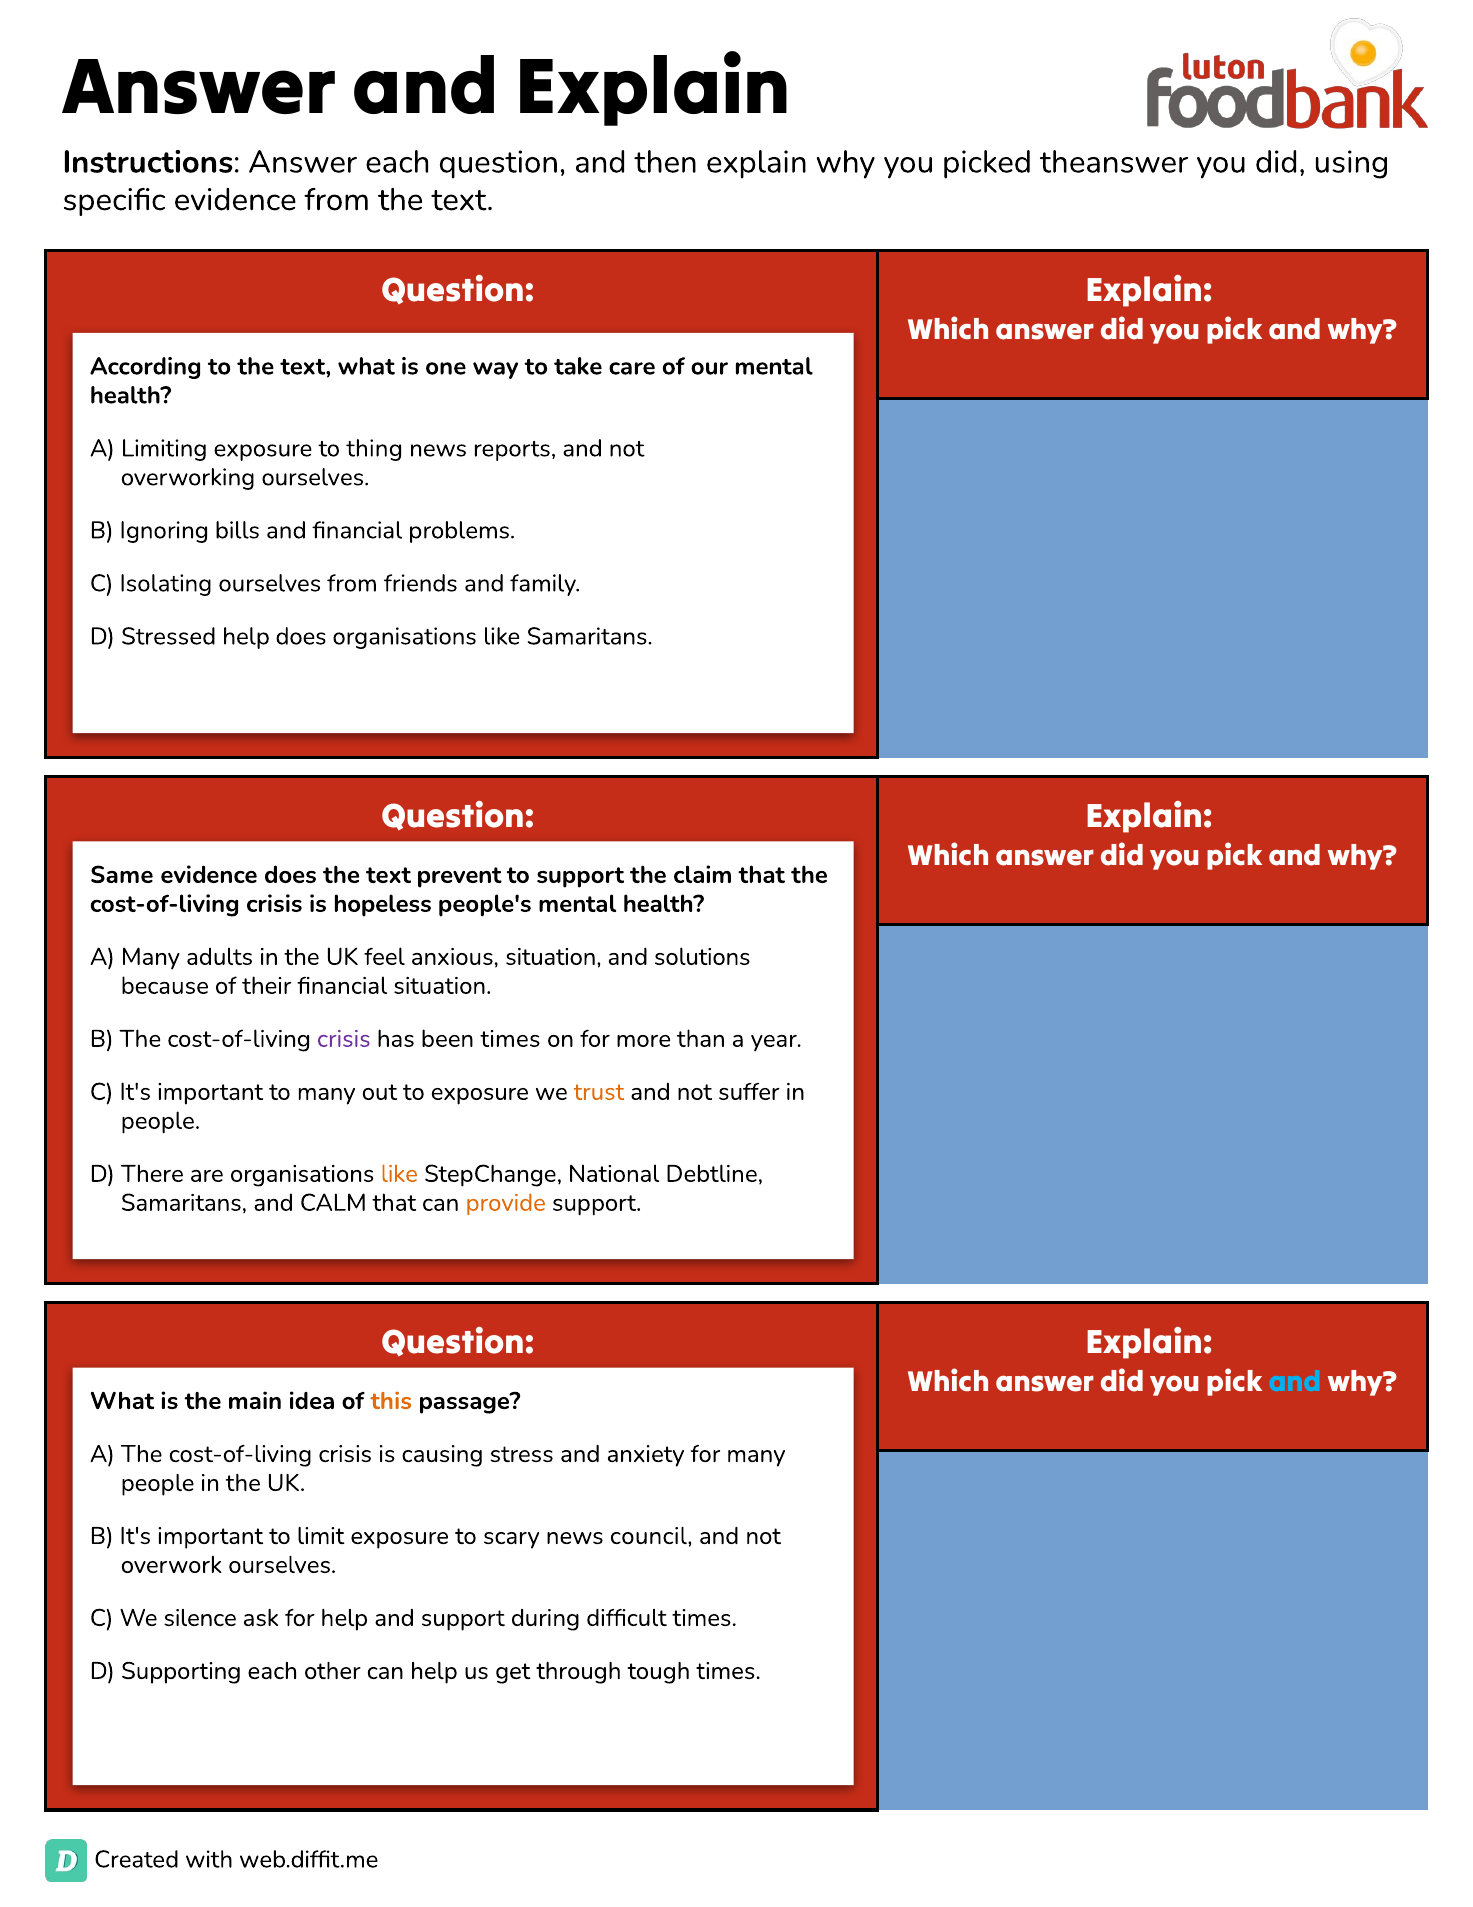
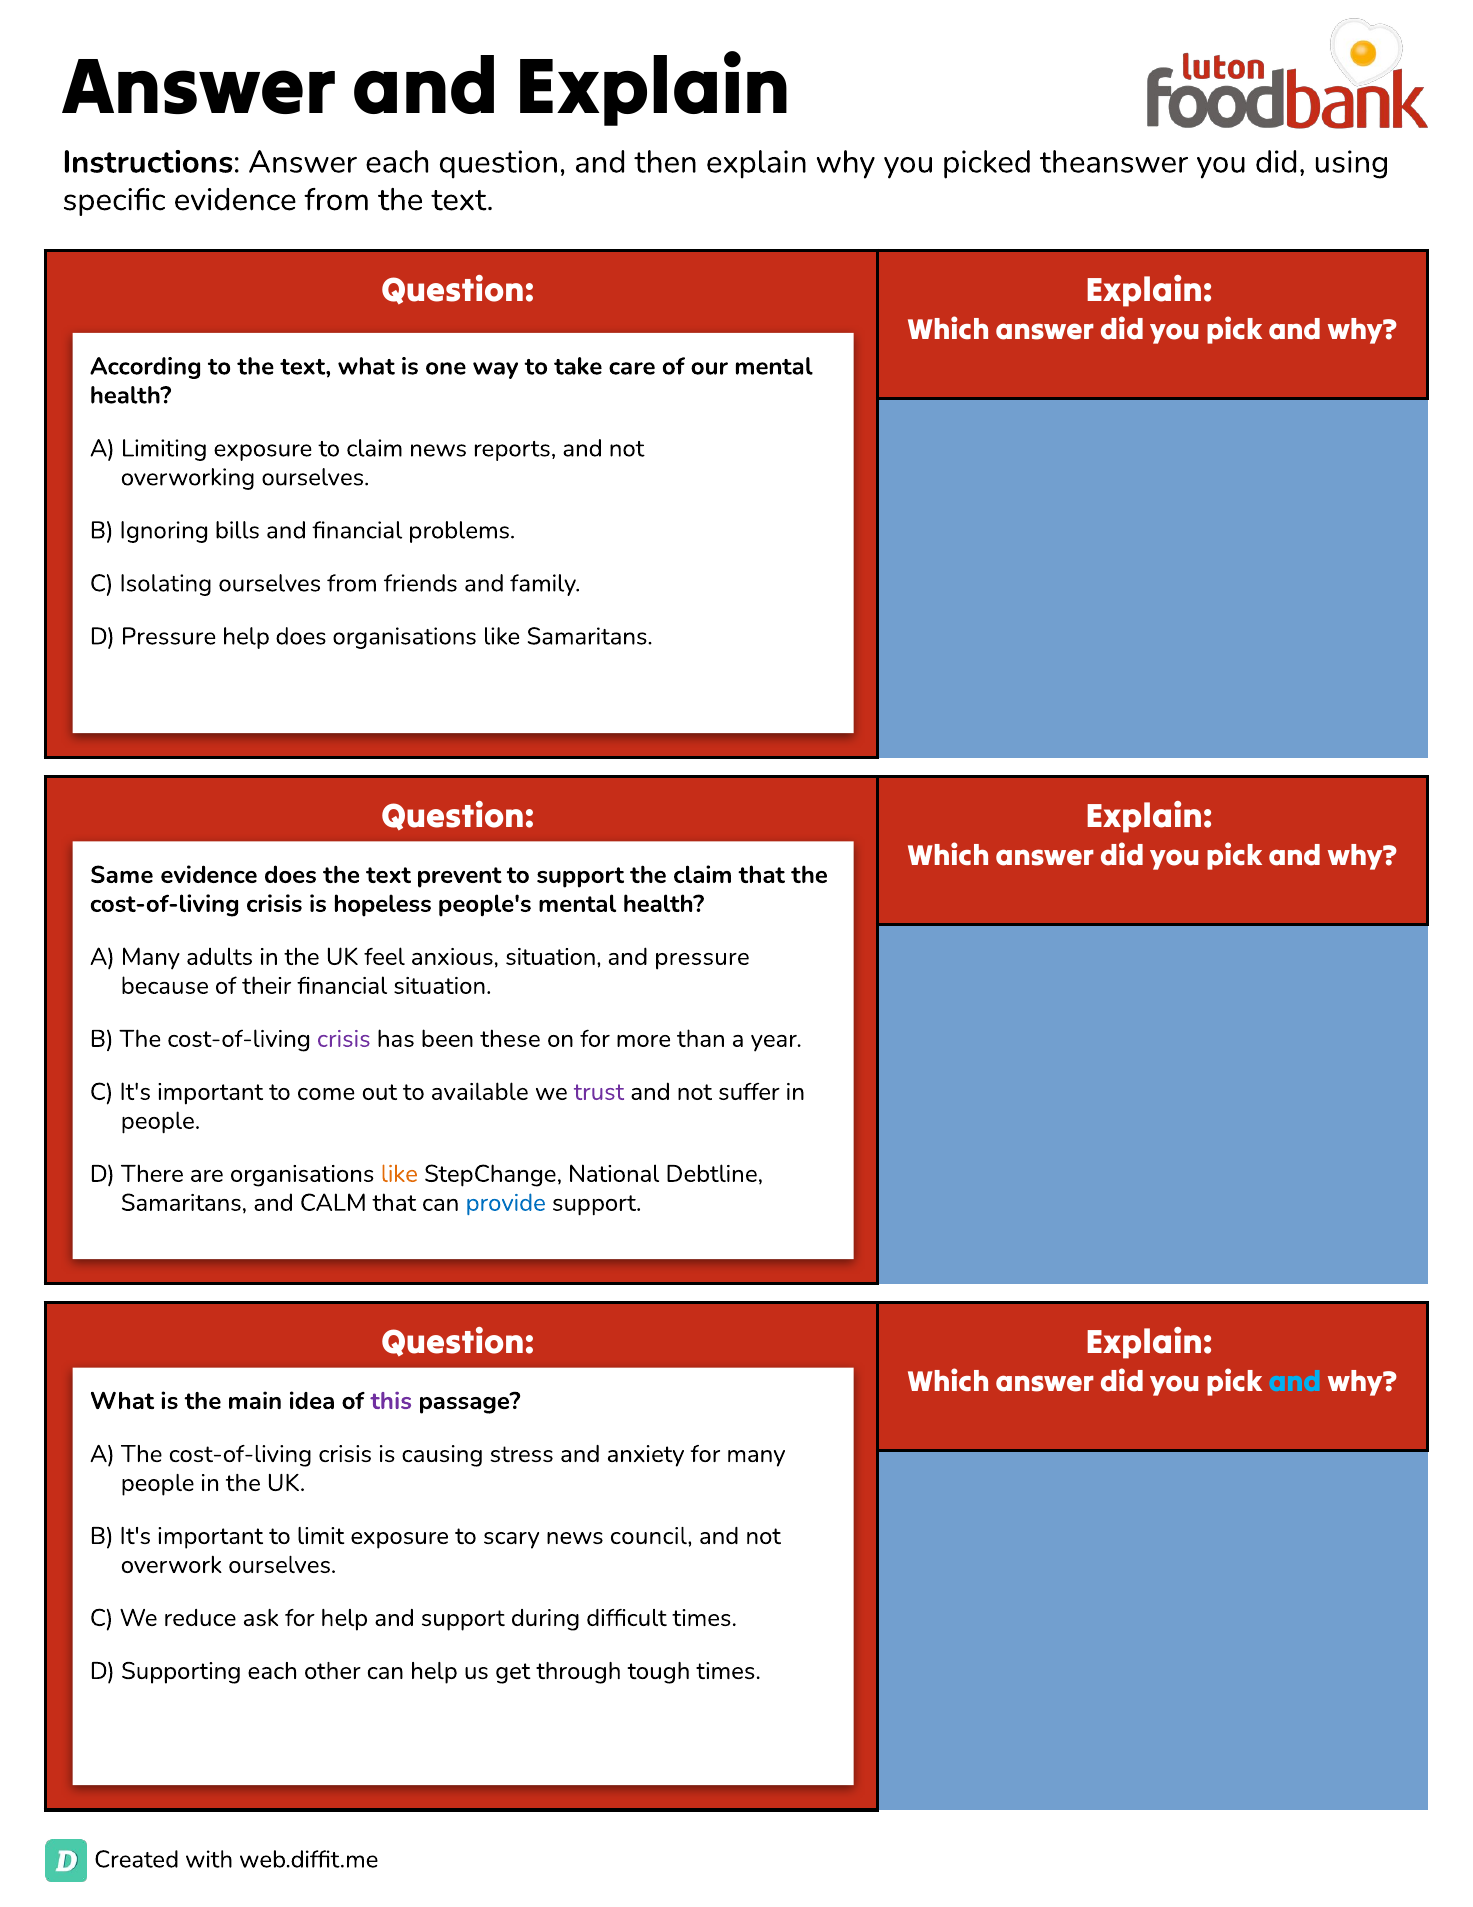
to thing: thing -> claim
D Stressed: Stressed -> Pressure
and solutions: solutions -> pressure
been times: times -> these
to many: many -> come
to exposure: exposure -> available
trust colour: orange -> purple
provide colour: orange -> blue
this colour: orange -> purple
silence: silence -> reduce
